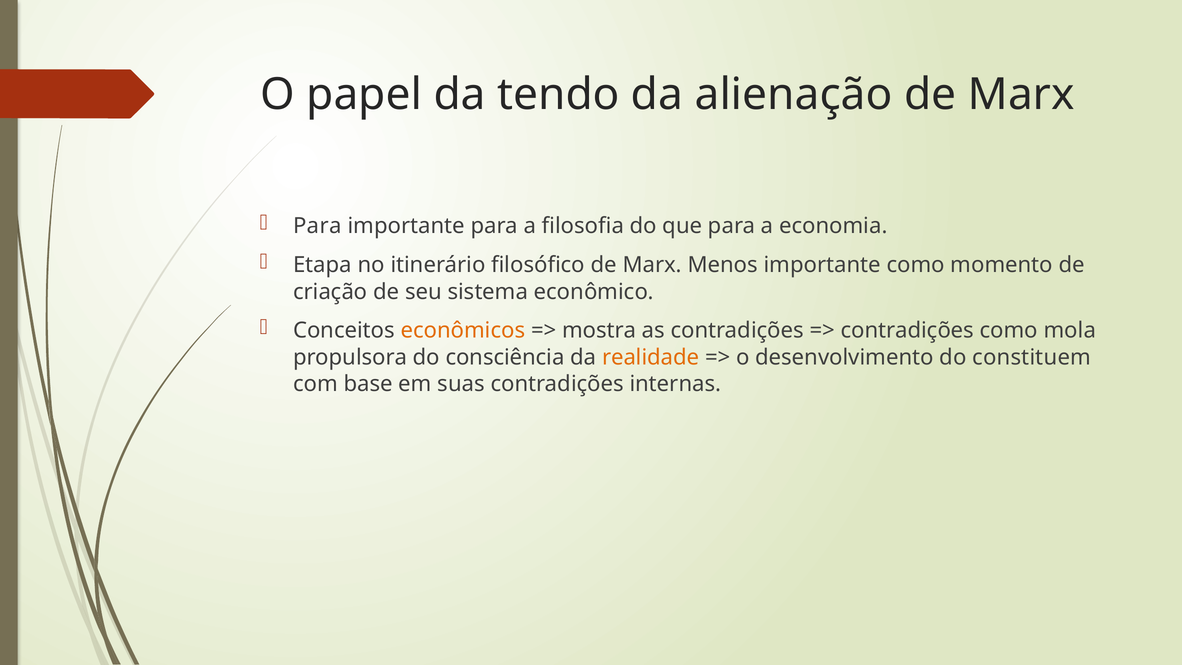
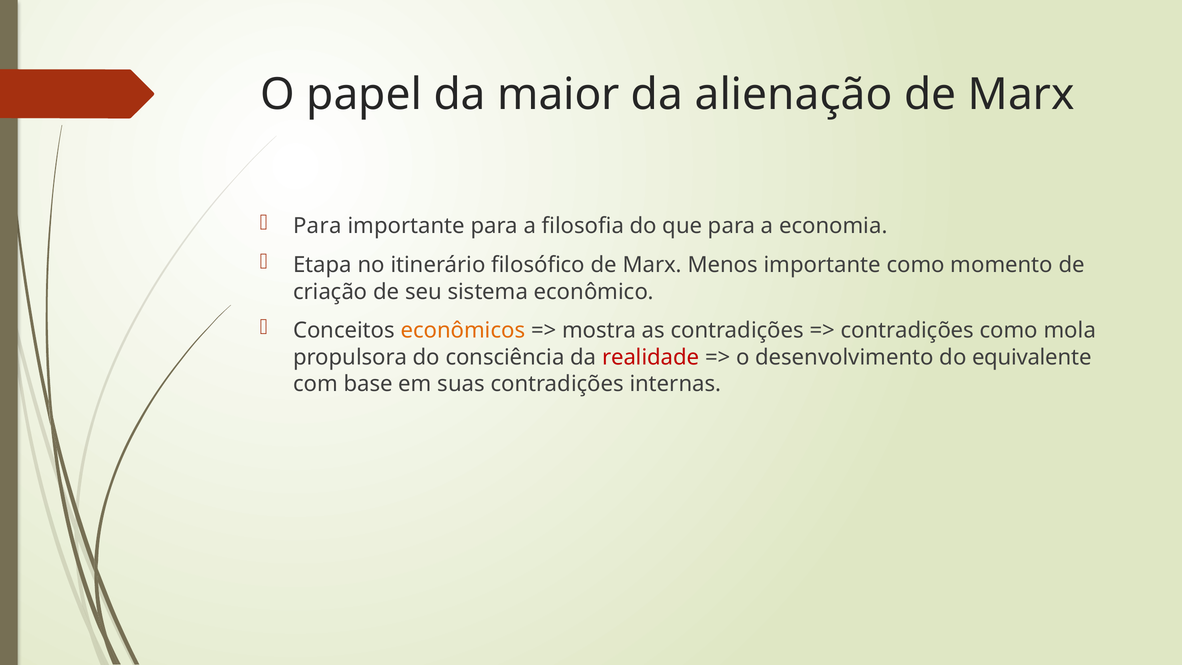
tendo: tendo -> maior
realidade colour: orange -> red
constituem: constituem -> equivalente
